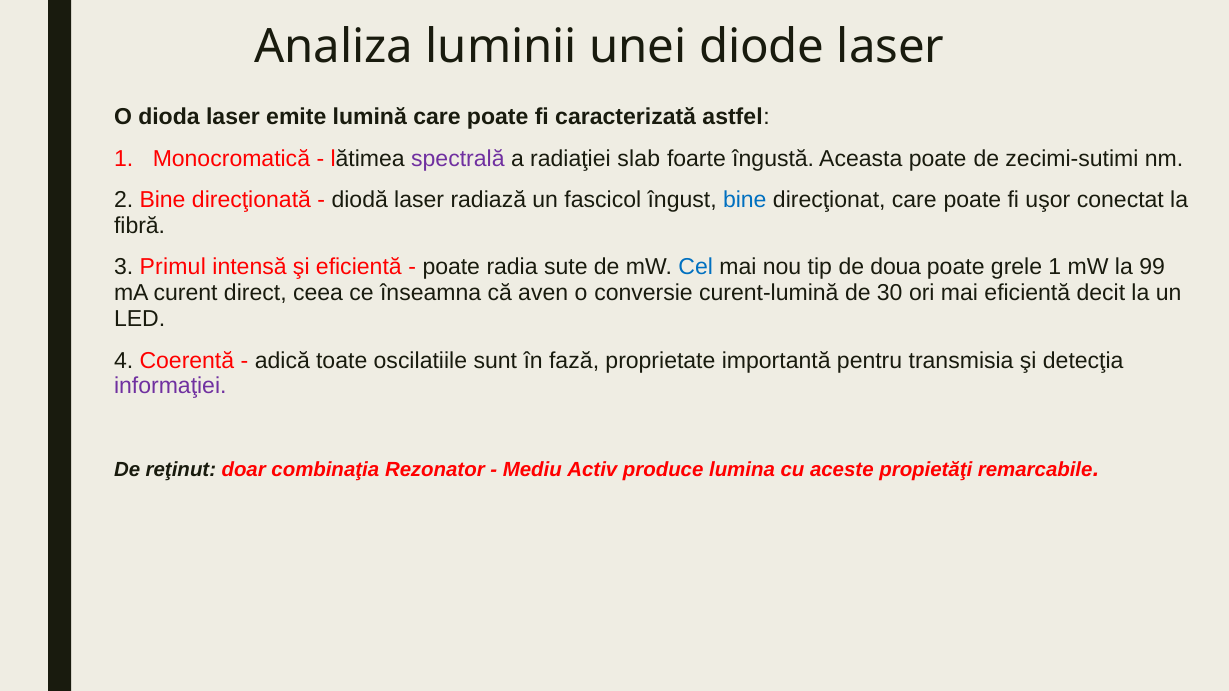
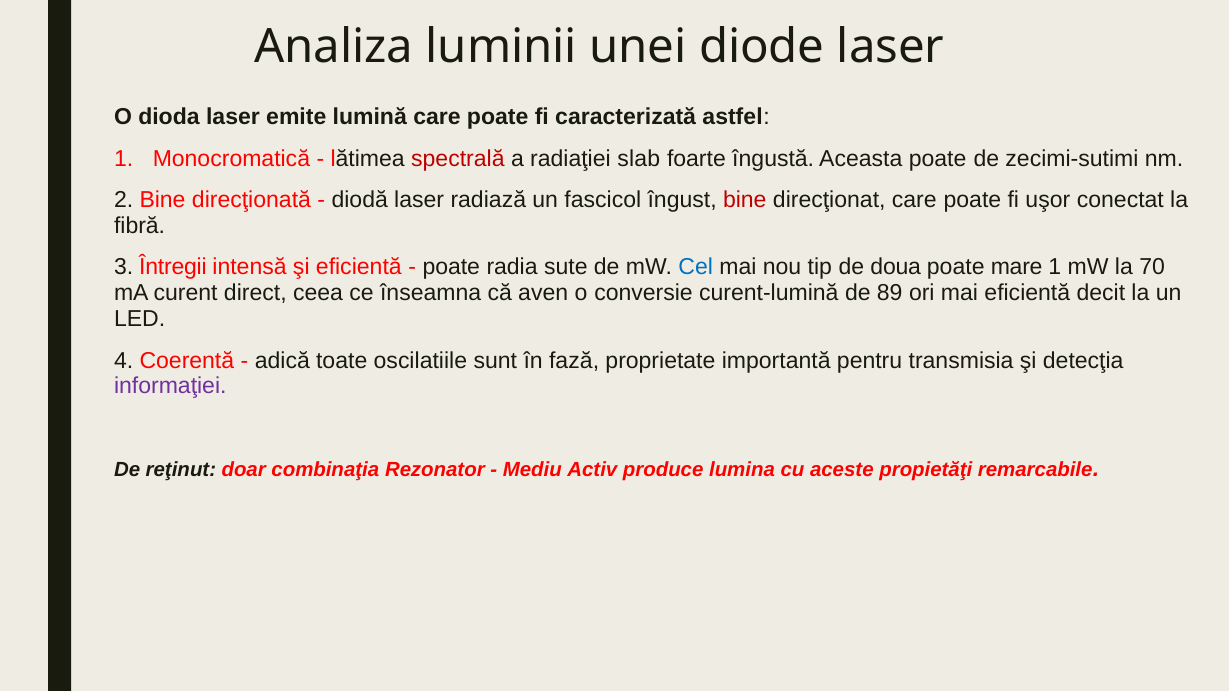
spectrală colour: purple -> red
bine at (745, 200) colour: blue -> red
Primul: Primul -> Întregii
grele: grele -> mare
99: 99 -> 70
30: 30 -> 89
